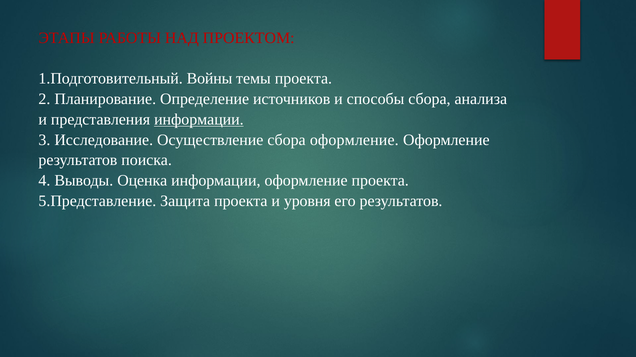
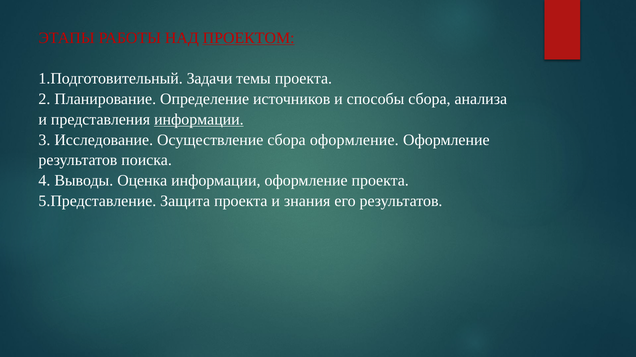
ПРОЕКТОМ underline: none -> present
Войны: Войны -> Задачи
уровня: уровня -> знания
